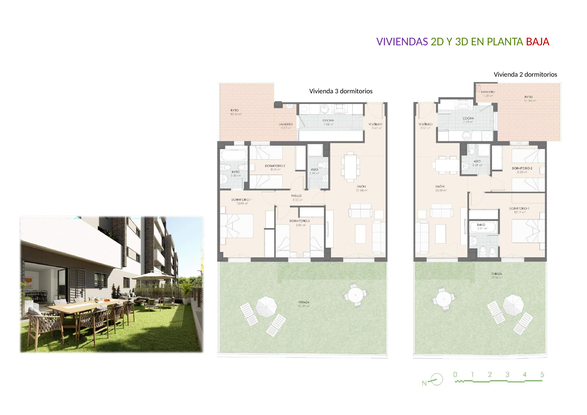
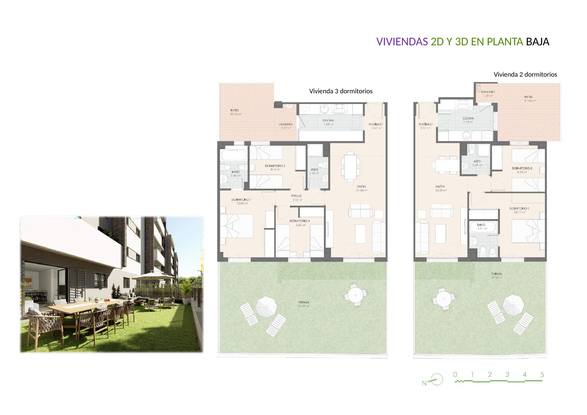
BAJA colour: red -> black
